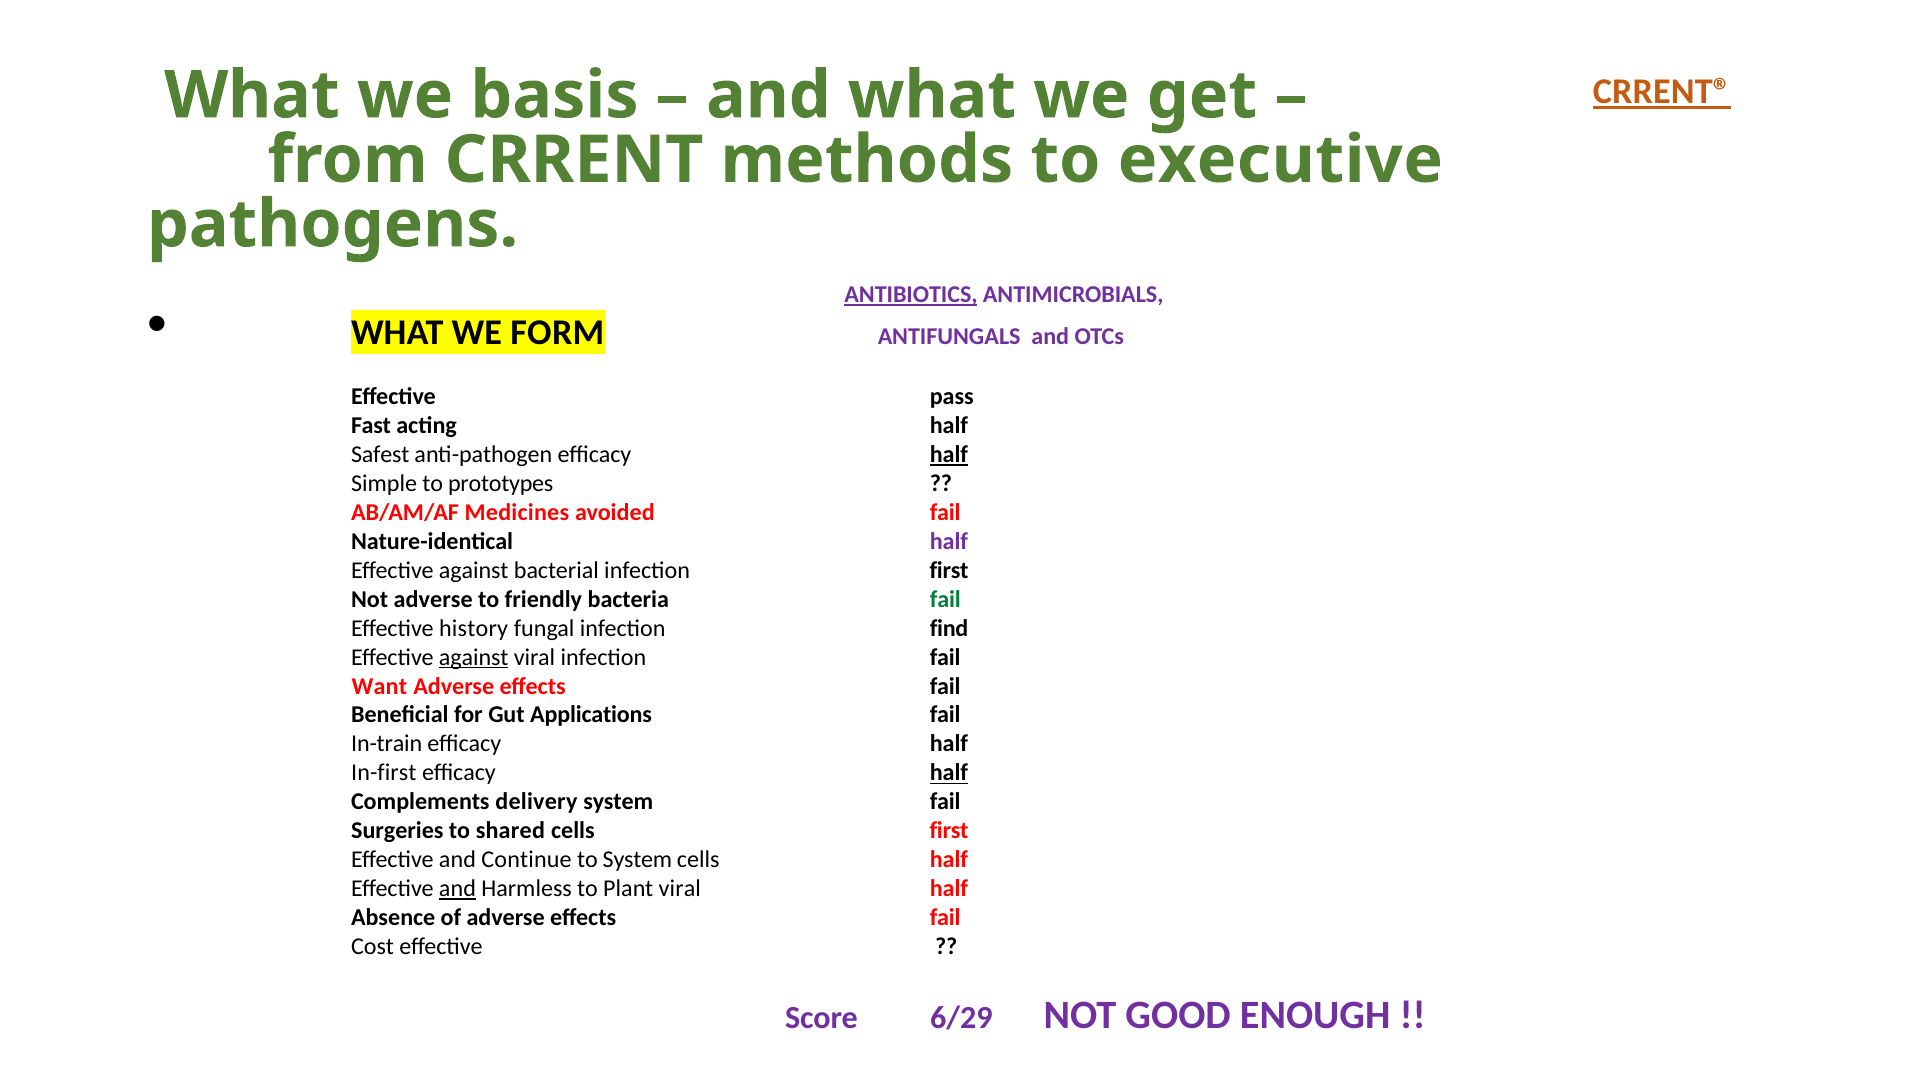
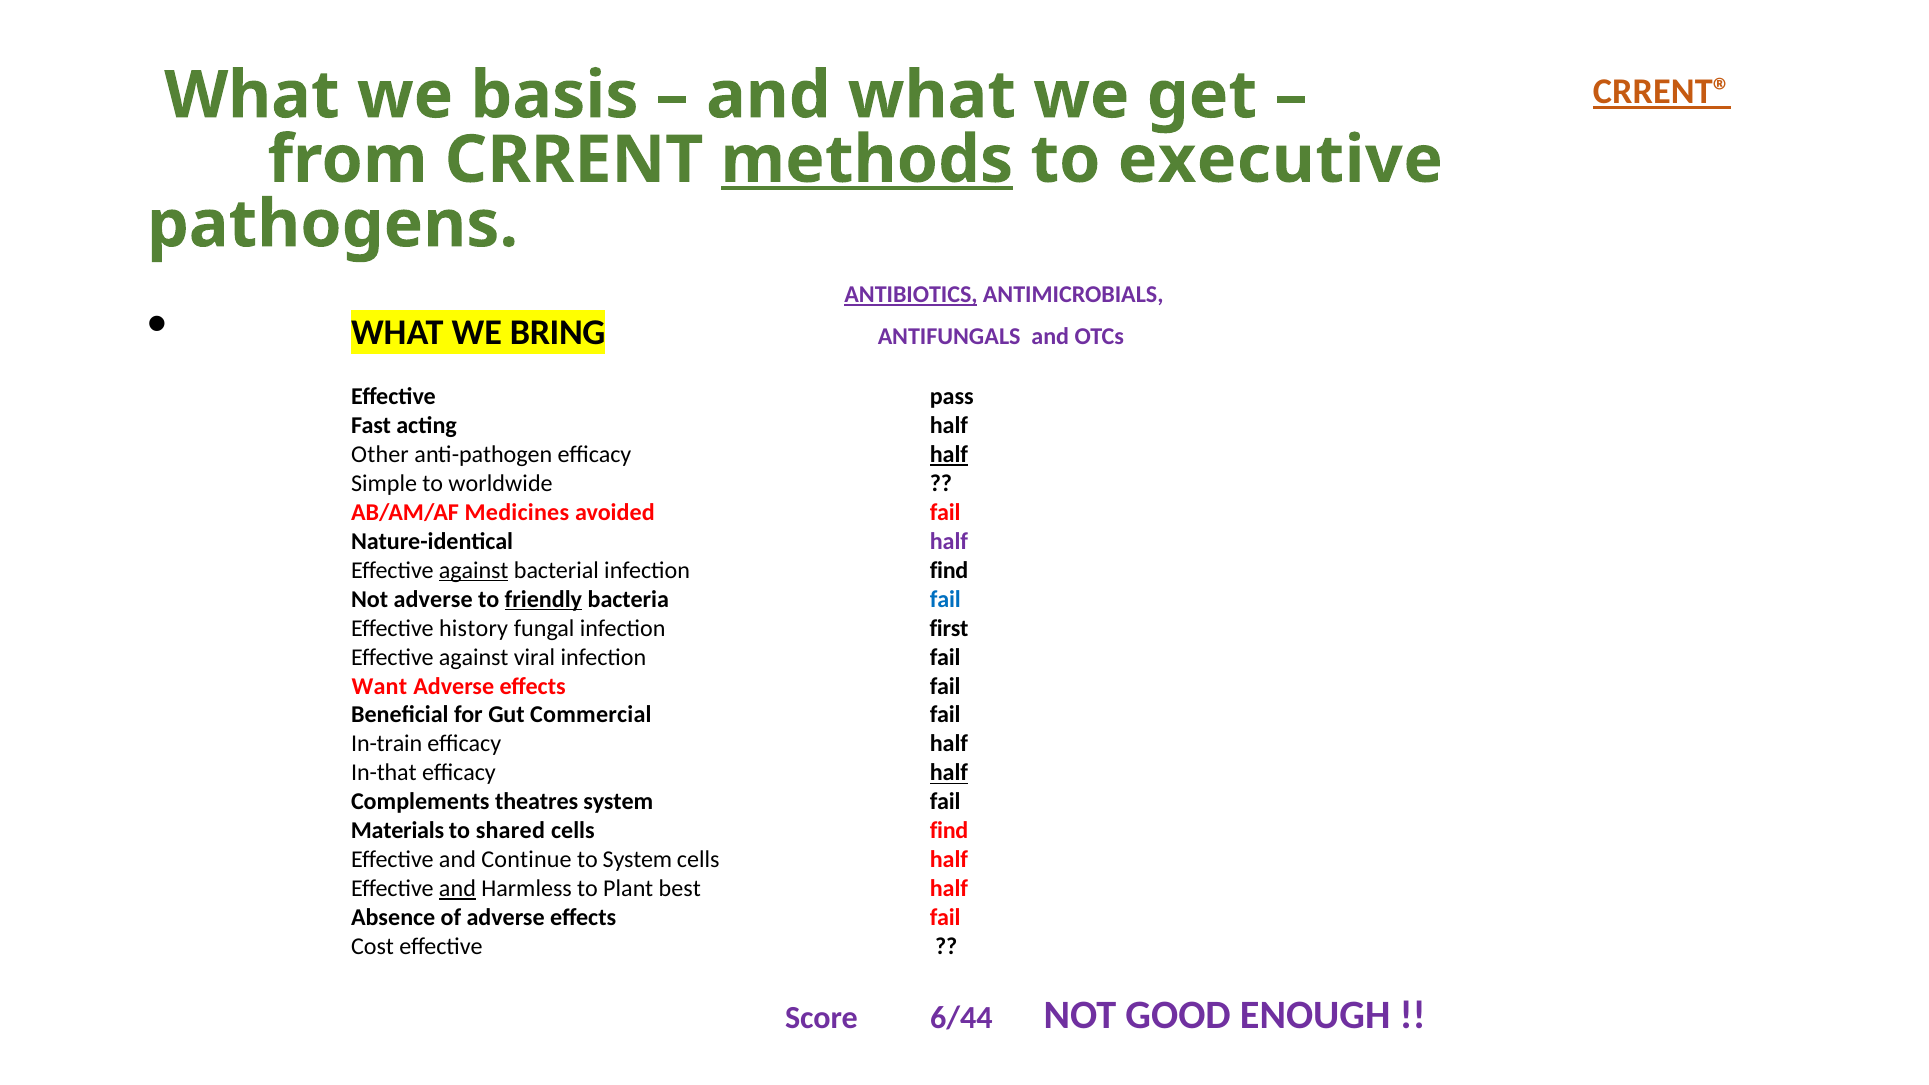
methods underline: none -> present
FORM: FORM -> BRING
Safest: Safest -> Other
prototypes: prototypes -> worldwide
against at (474, 570) underline: none -> present
infection first: first -> find
friendly underline: none -> present
fail at (945, 599) colour: green -> blue
find: find -> first
against at (474, 657) underline: present -> none
Applications: Applications -> Commercial
In-first: In-first -> In-that
delivery: delivery -> theatres
Surgeries: Surgeries -> Materials
cells first: first -> find
Plant viral: viral -> best
6/29: 6/29 -> 6/44
